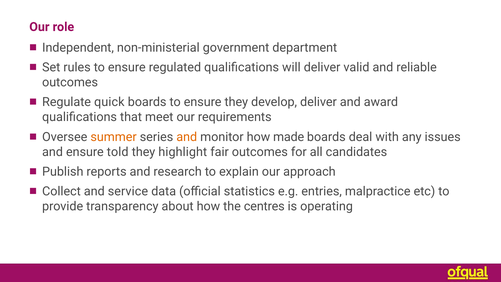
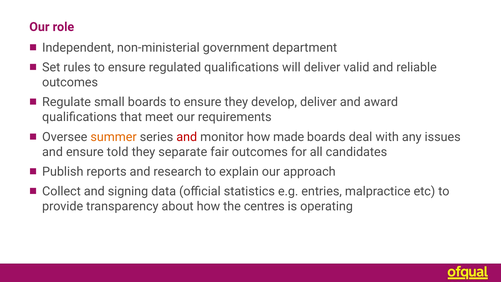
quick: quick -> small
and at (187, 137) colour: orange -> red
highlight: highlight -> separate
service: service -> signing
